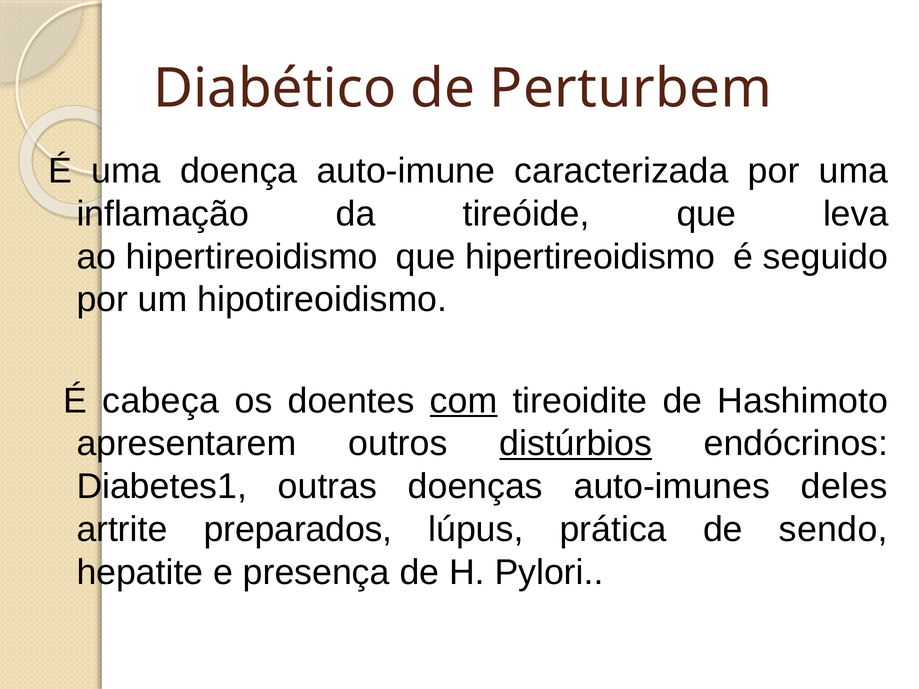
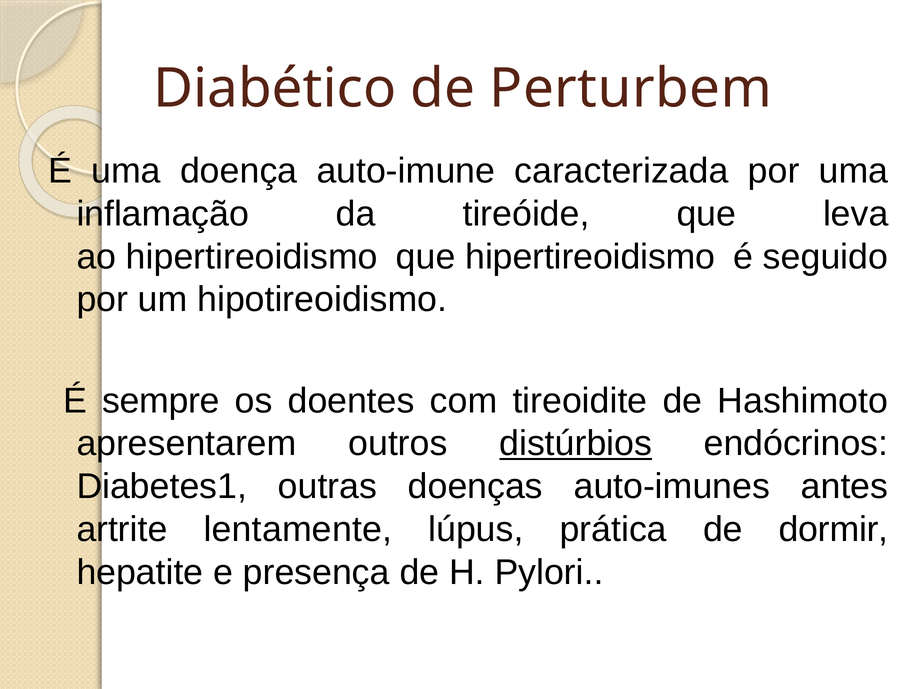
cabeça: cabeça -> sempre
com underline: present -> none
deles: deles -> antes
preparados: preparados -> lentamente
sendo: sendo -> dormir
